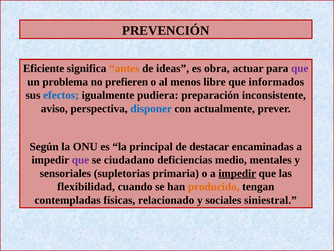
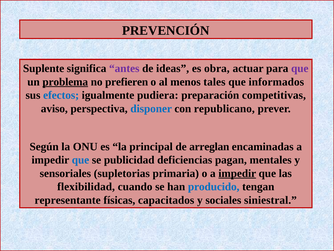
Eficiente: Eficiente -> Suplente
antes colour: orange -> purple
problema underline: none -> present
libre: libre -> tales
inconsistente: inconsistente -> competitivas
actualmente: actualmente -> republicano
destacar: destacar -> arreglan
que at (80, 160) colour: purple -> blue
ciudadano: ciudadano -> publicidad
medio: medio -> pagan
producido colour: orange -> blue
contempladas: contempladas -> representante
relacionado: relacionado -> capacitados
